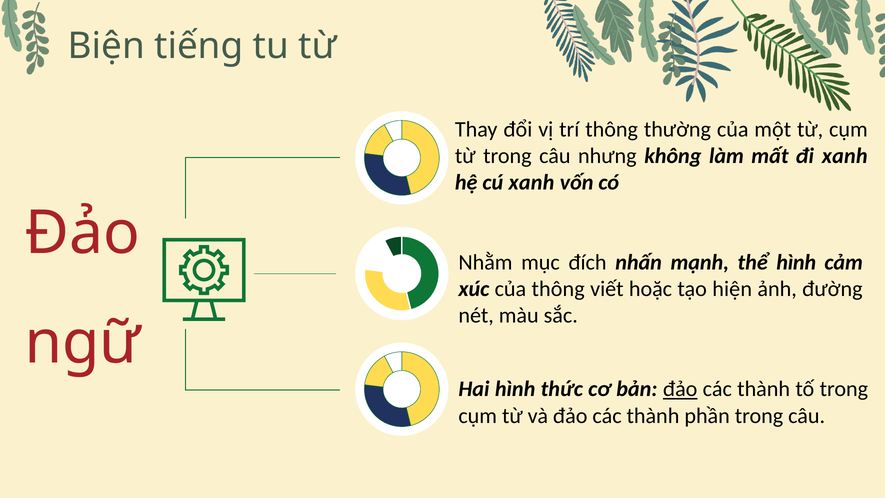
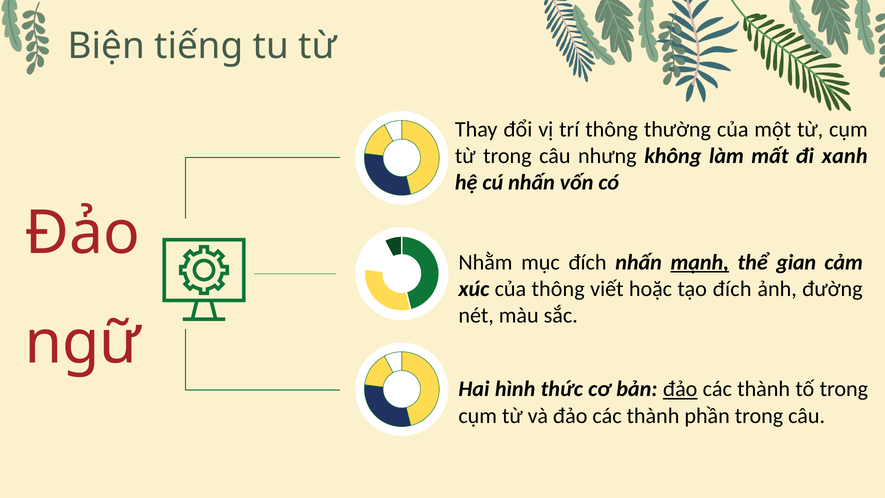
cú xanh: xanh -> nhấn
mạnh underline: none -> present
thể hình: hình -> gian
tạo hiện: hiện -> đích
